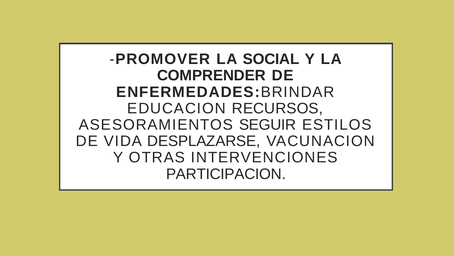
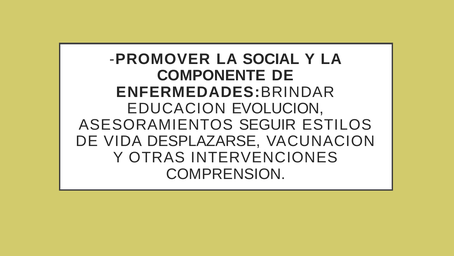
COMPRENDER: COMPRENDER -> COMPONENTE
RECURSOS: RECURSOS -> EVOLUCION
PARTICIPACION: PARTICIPACION -> COMPRENSION
